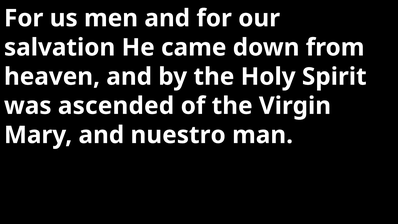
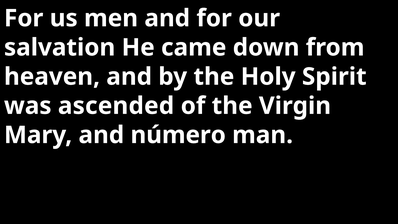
nuestro: nuestro -> número
